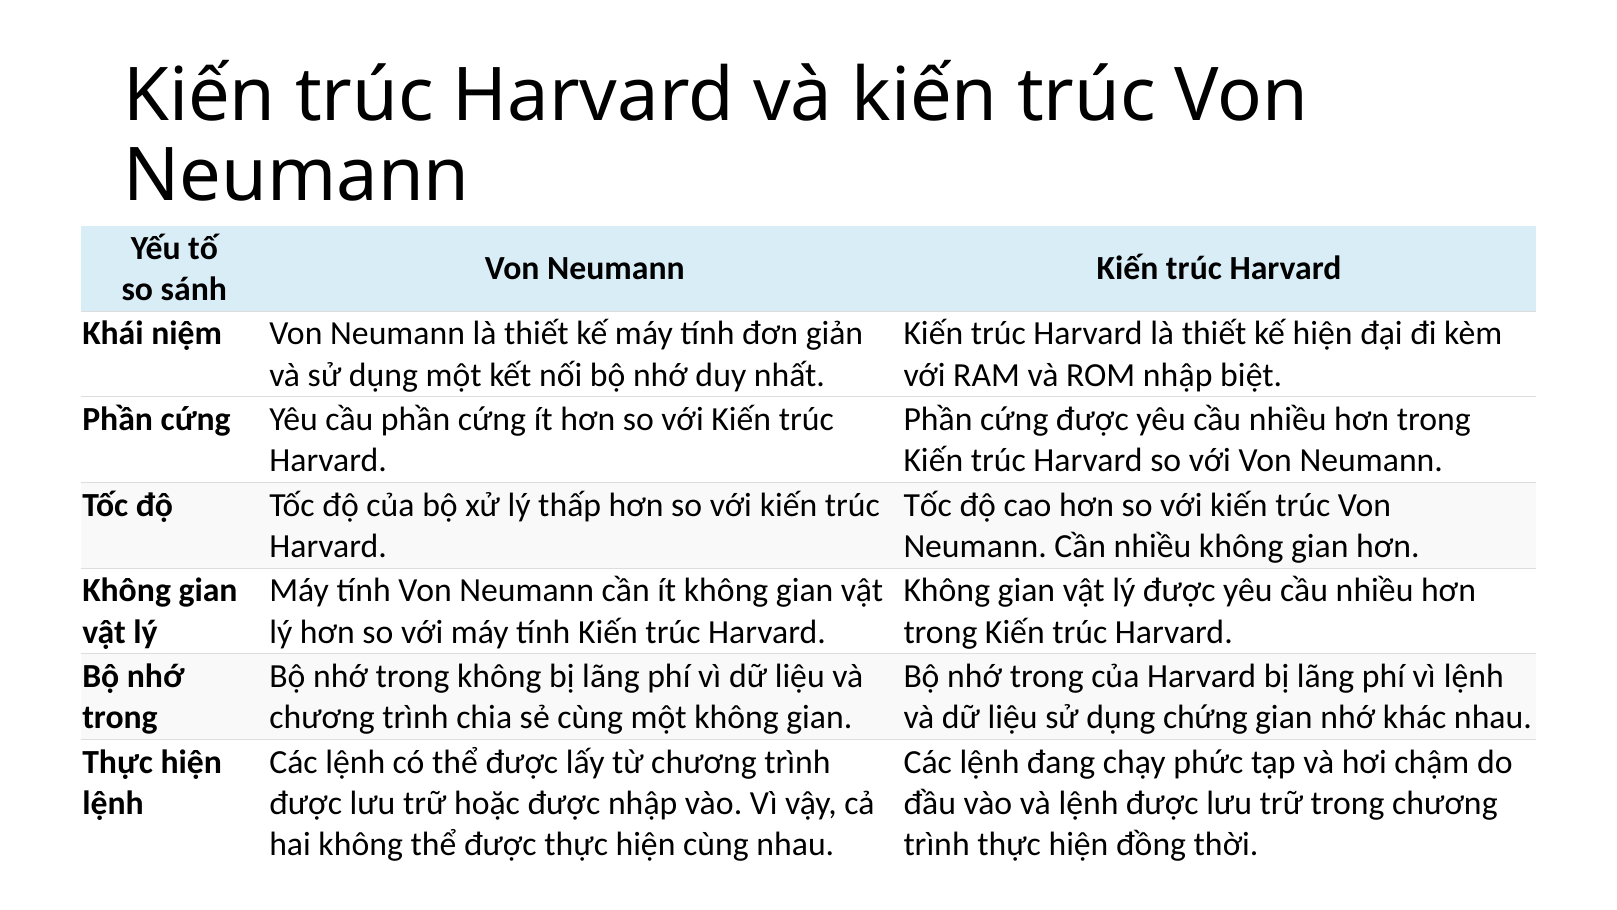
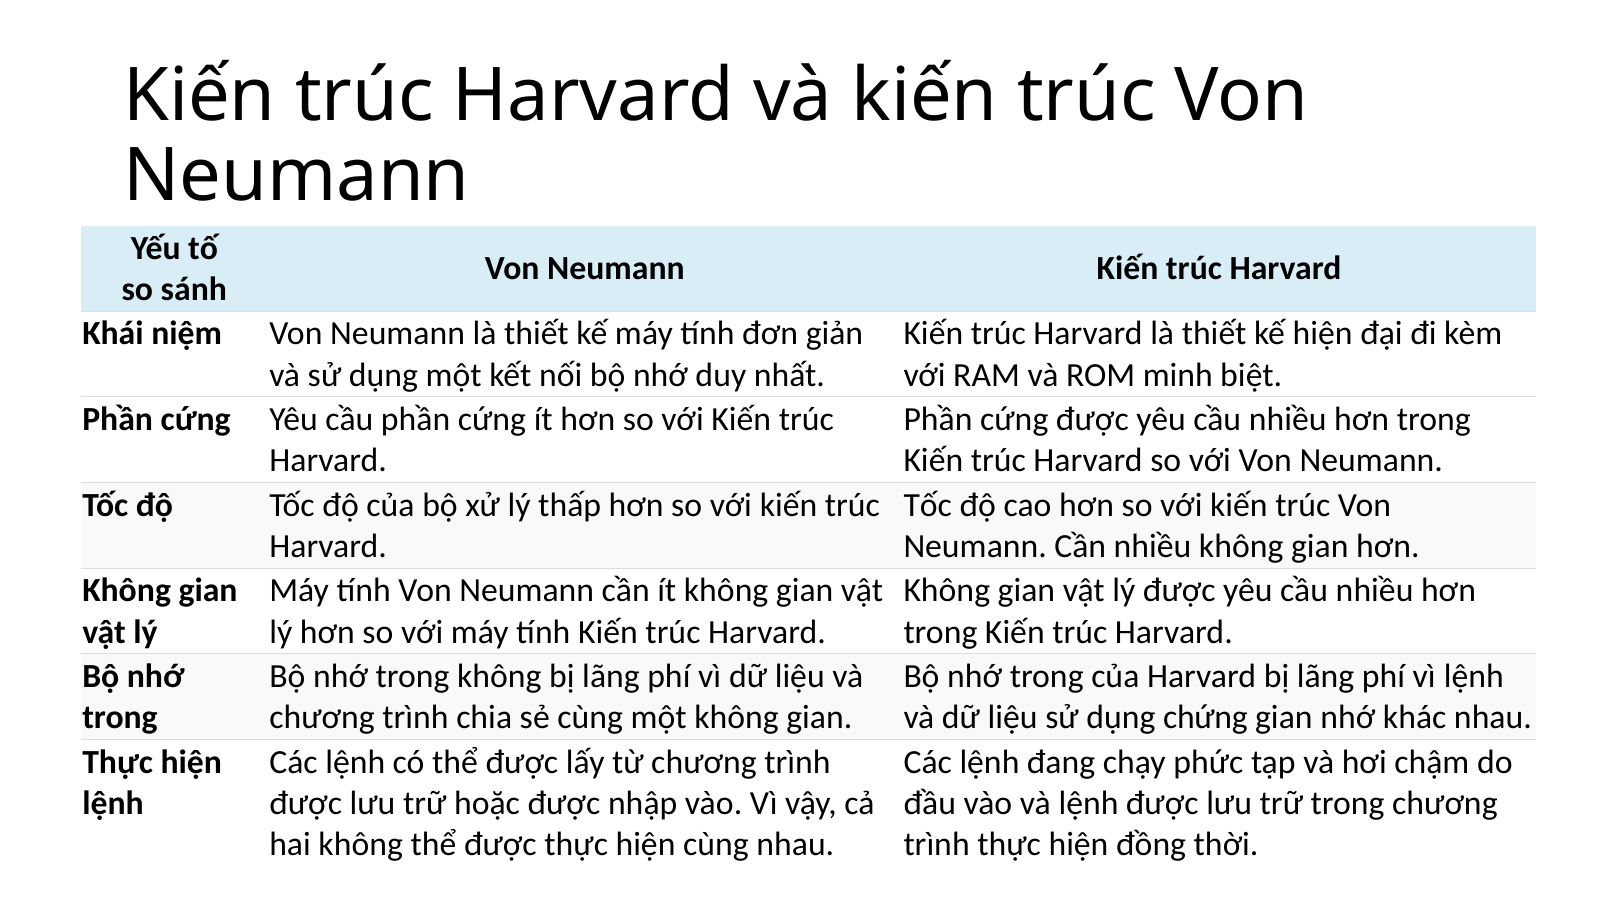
ROM nhập: nhập -> minh
